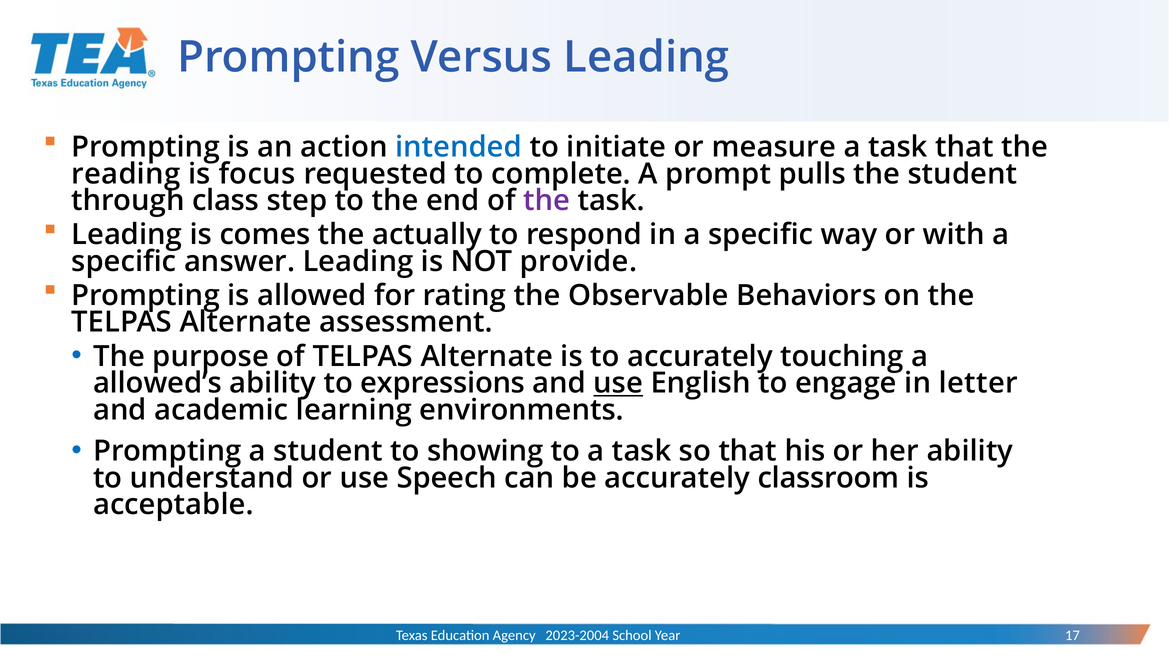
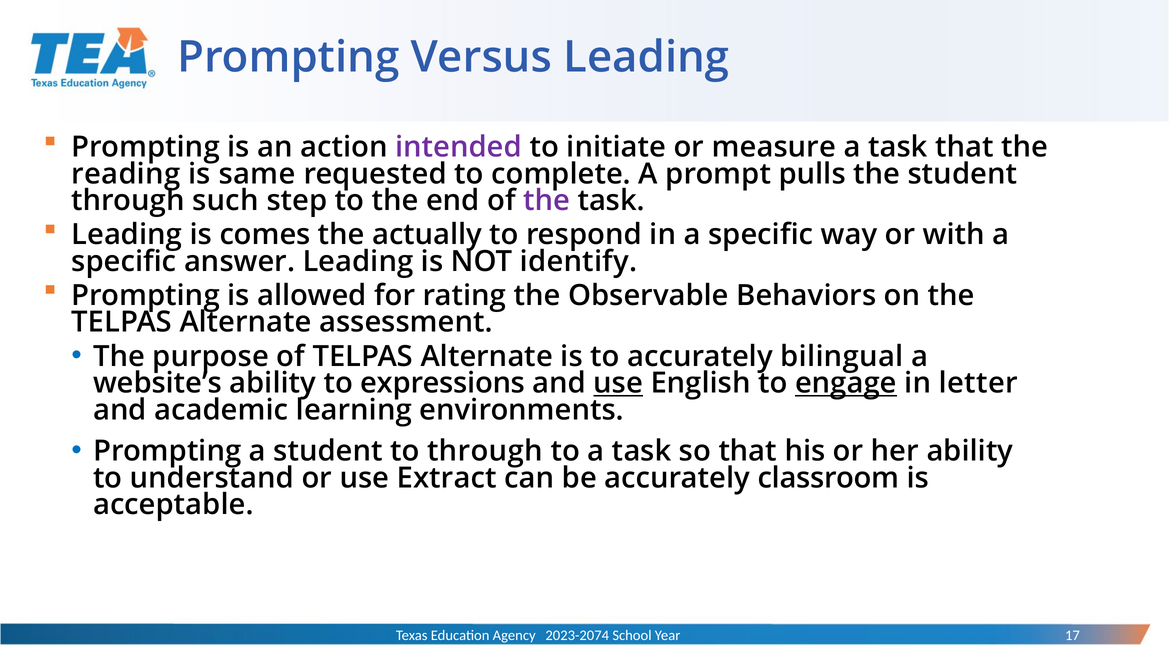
intended colour: blue -> purple
focus: focus -> same
class: class -> such
provide: provide -> identify
touching: touching -> bilingual
allowed’s: allowed’s -> website’s
engage underline: none -> present
to showing: showing -> through
Speech: Speech -> Extract
2023-2004: 2023-2004 -> 2023-2074
